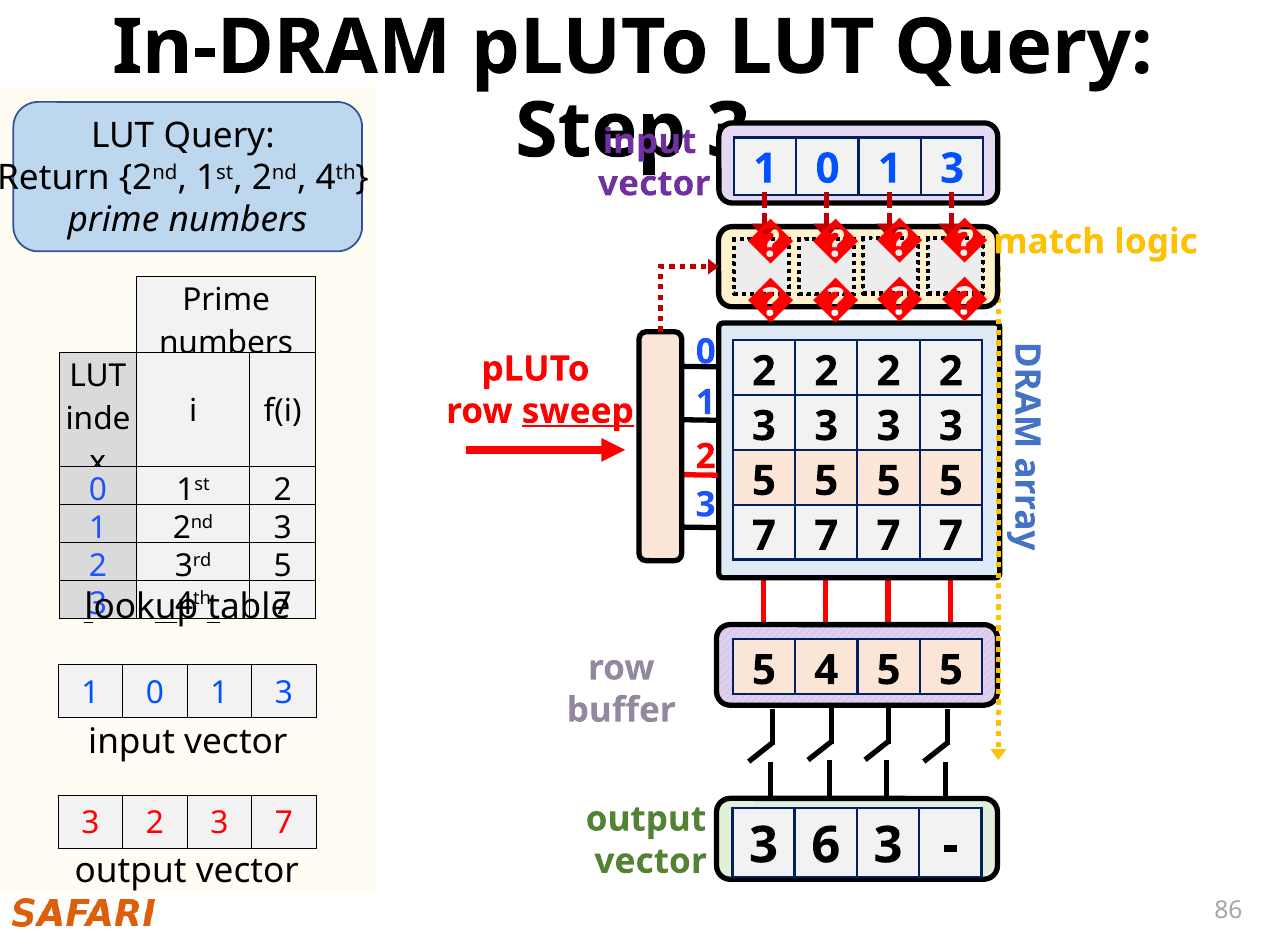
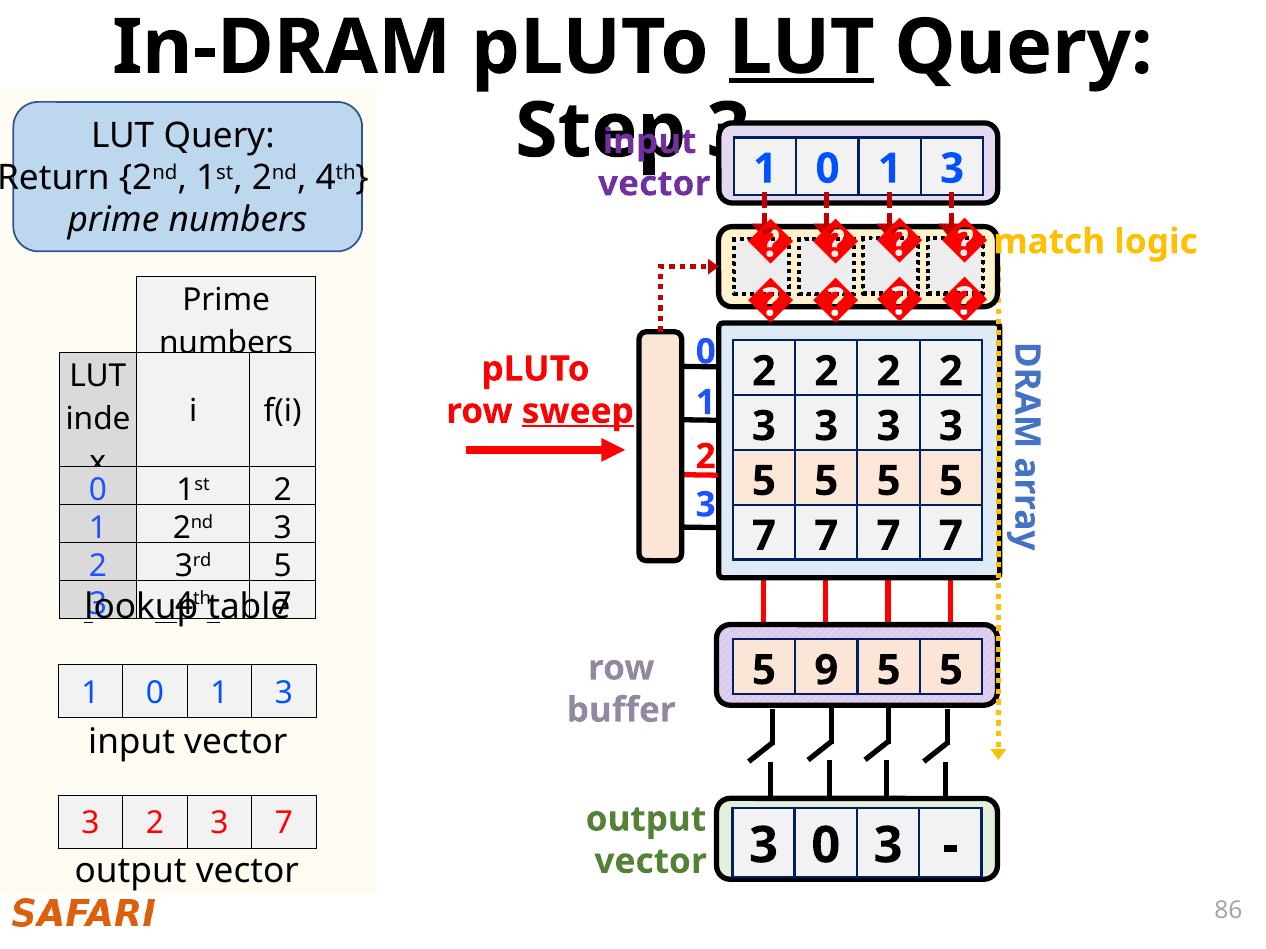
LUT at (802, 47) underline: none -> present
4: 4 -> 9
3 6: 6 -> 0
